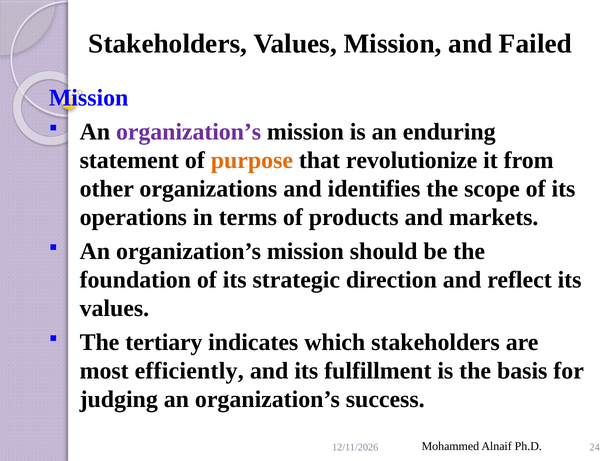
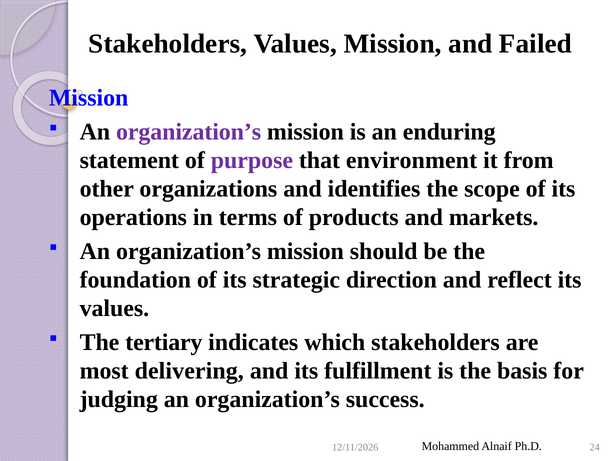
purpose colour: orange -> purple
revolutionize: revolutionize -> environment
efficiently: efficiently -> delivering
